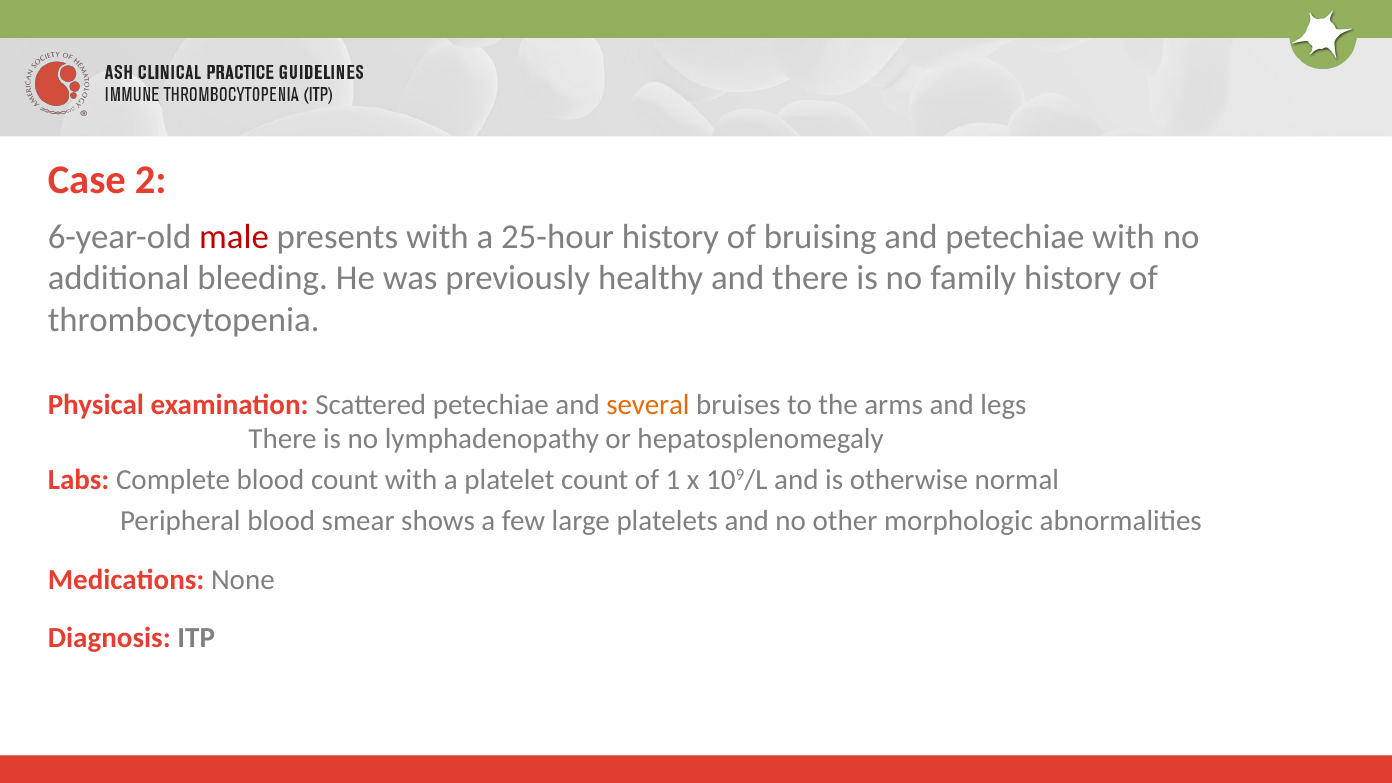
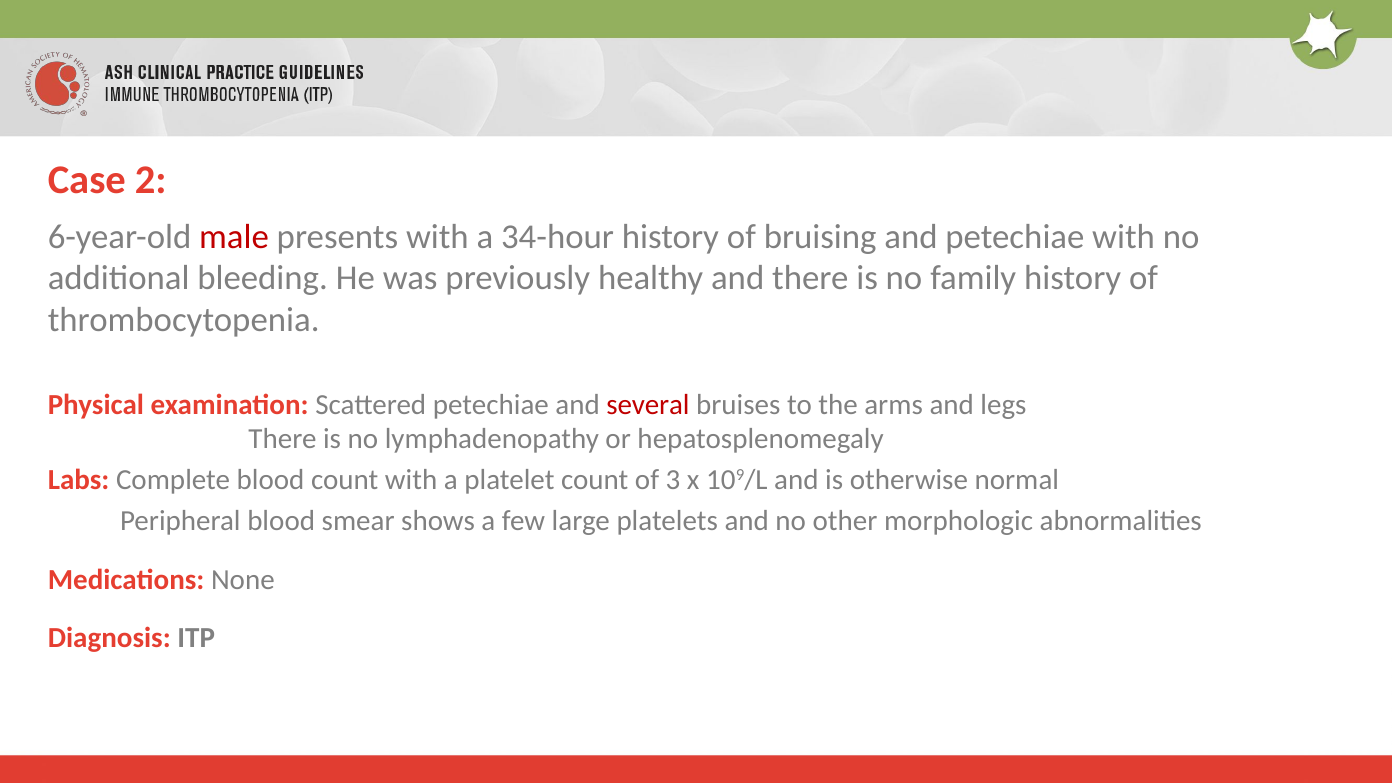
25-hour: 25-hour -> 34-hour
several colour: orange -> red
1: 1 -> 3
